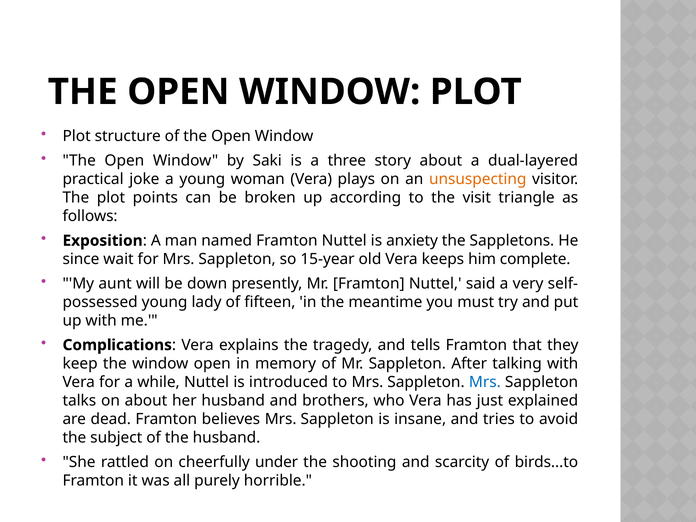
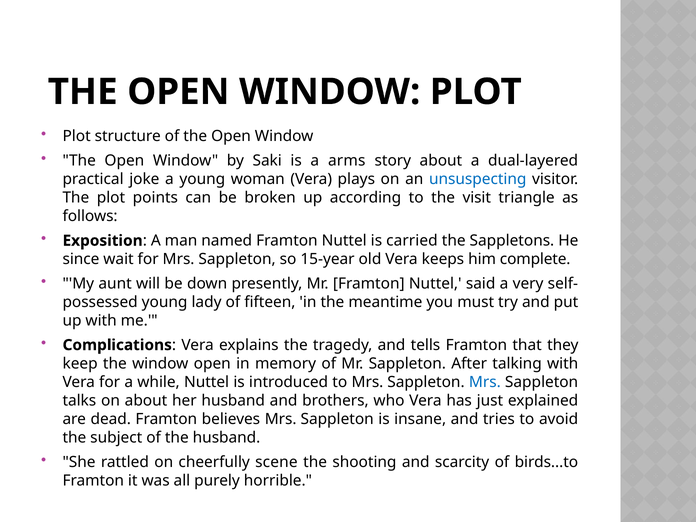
three: three -> arms
unsuspecting colour: orange -> blue
anxiety: anxiety -> carried
under: under -> scene
